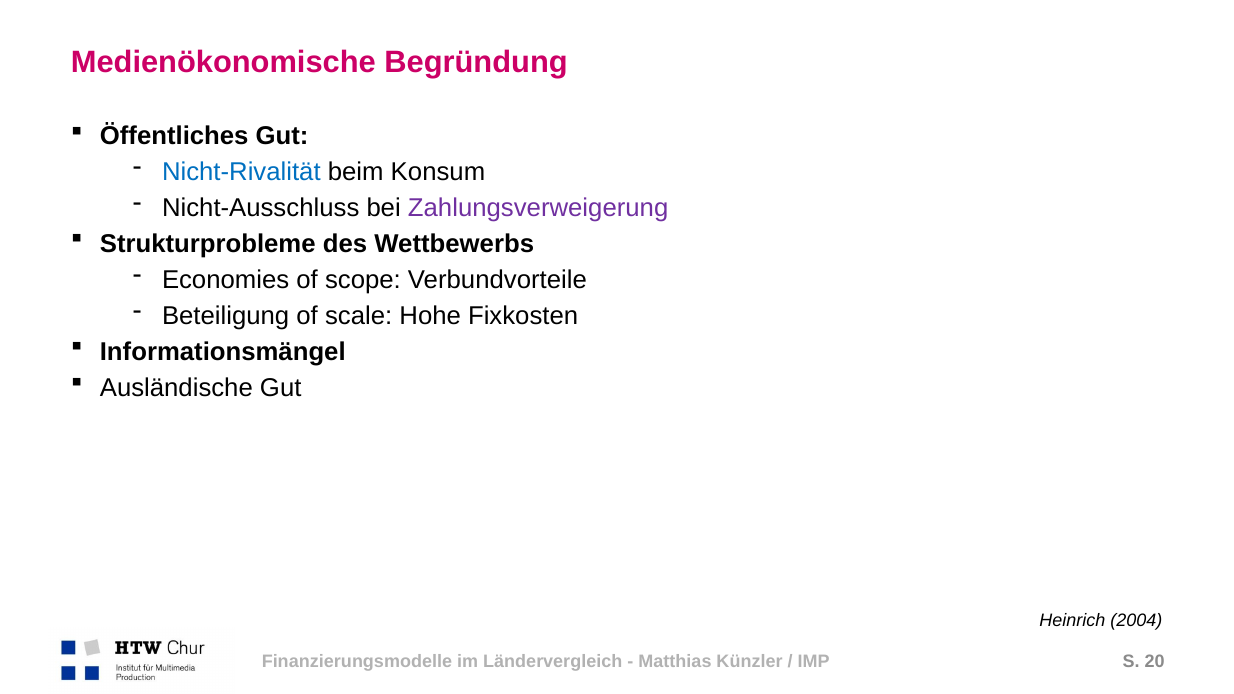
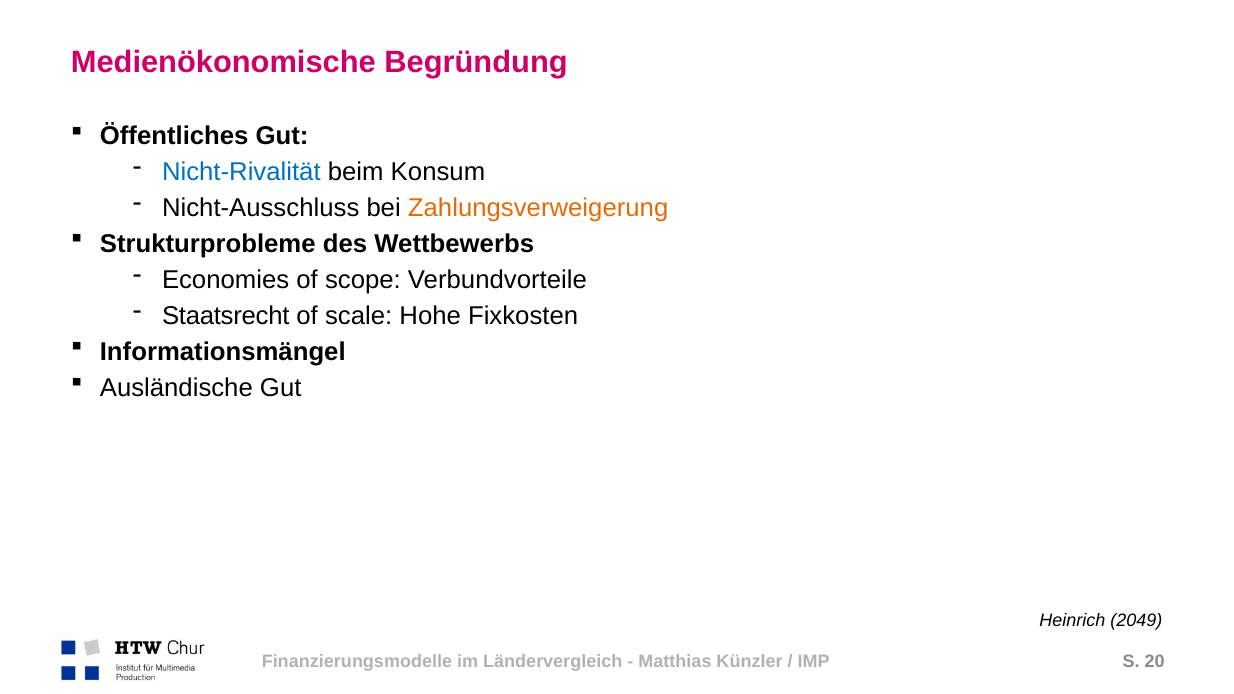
Zahlungsverweigerung colour: purple -> orange
Beteiligung: Beteiligung -> Staatsrecht
2004: 2004 -> 2049
